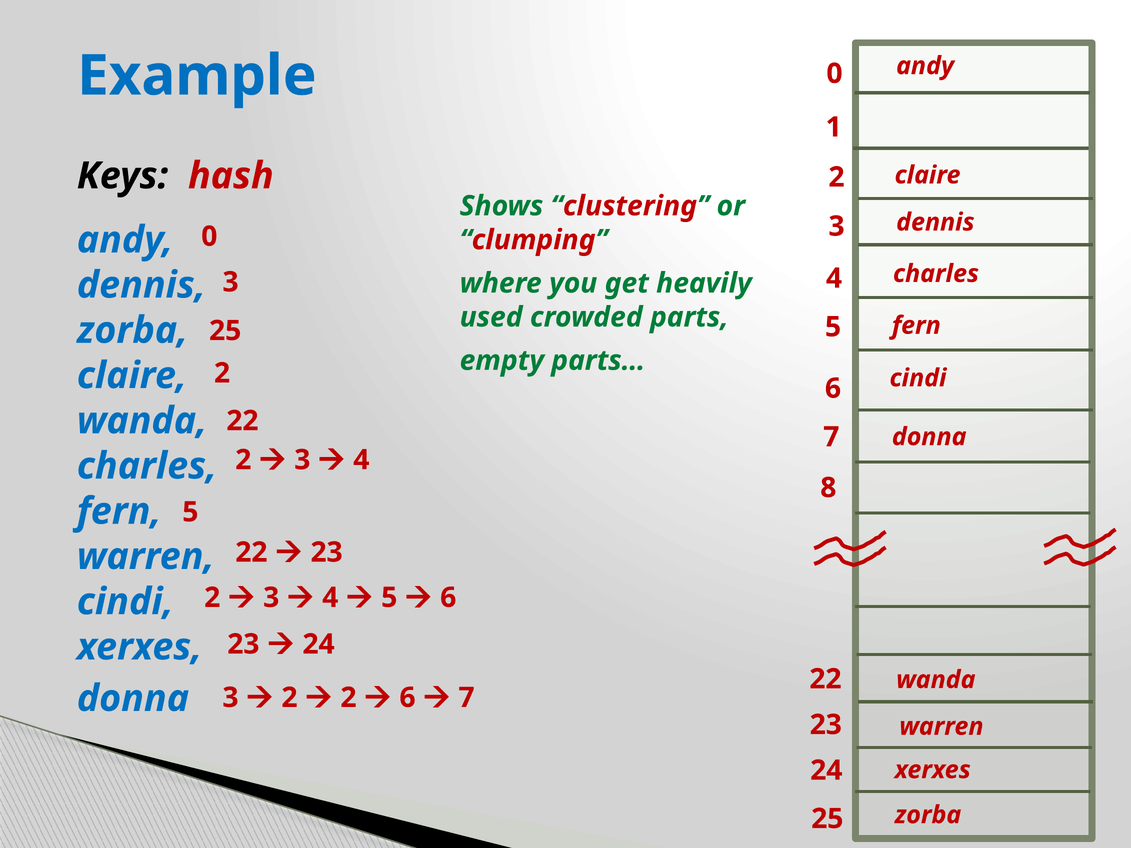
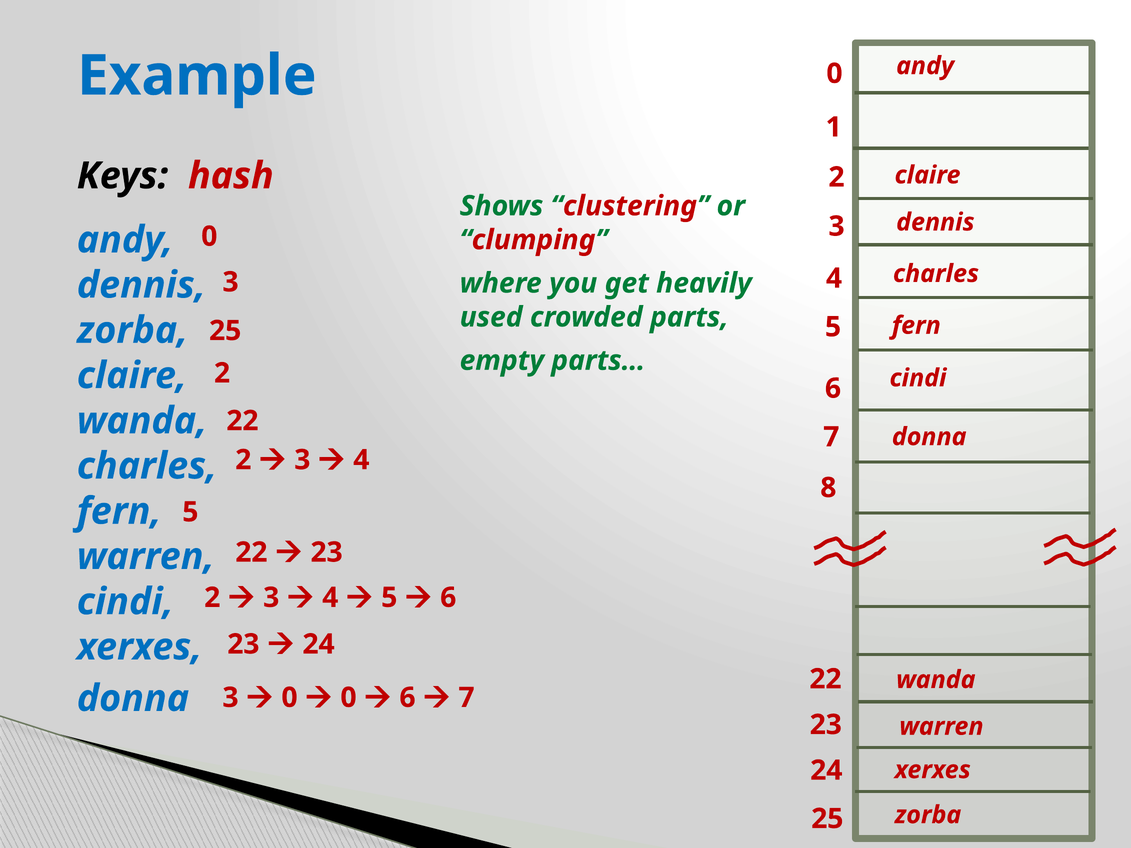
2 at (290, 698): 2 -> 0
2 at (349, 698): 2 -> 0
